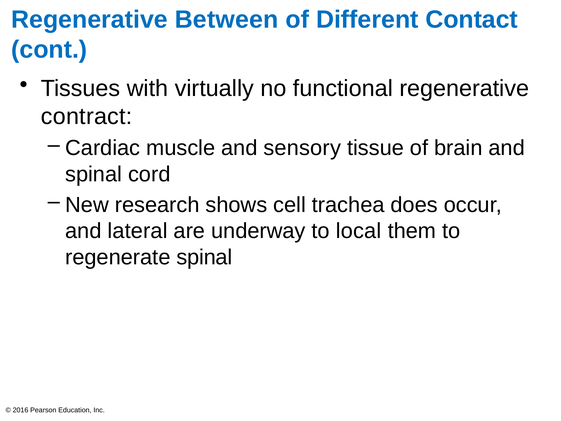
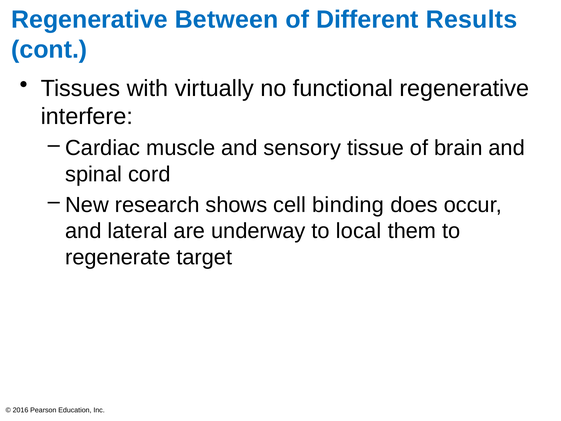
Contact: Contact -> Results
contract: contract -> interfere
trachea: trachea -> binding
regenerate spinal: spinal -> target
